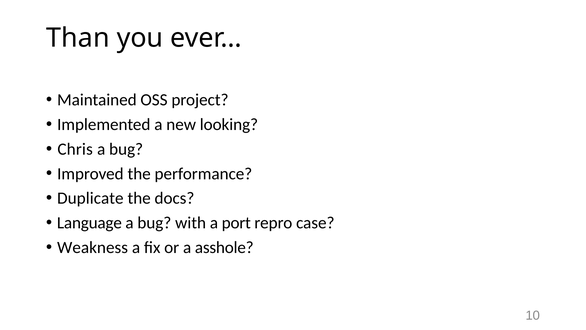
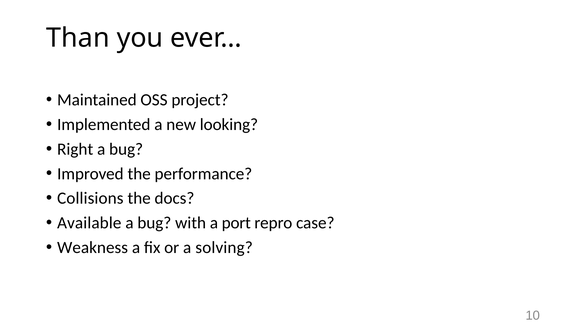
Chris: Chris -> Right
Duplicate: Duplicate -> Collisions
Language: Language -> Available
asshole: asshole -> solving
